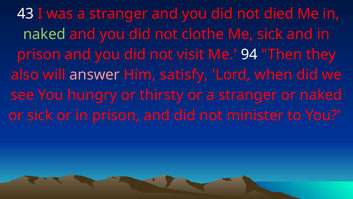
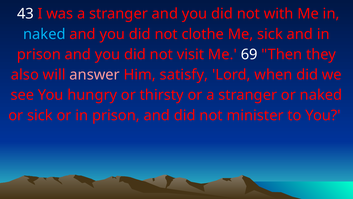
died: died -> with
naked at (44, 34) colour: light green -> light blue
94: 94 -> 69
